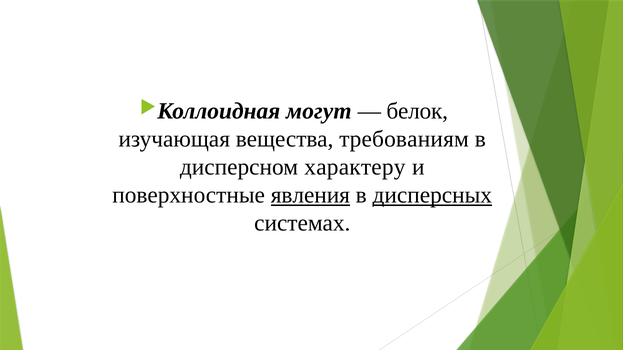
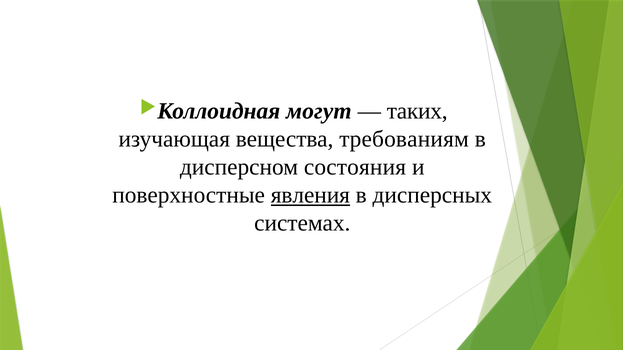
белок: белок -> таких
характеру: характеру -> состояния
дисперсных underline: present -> none
